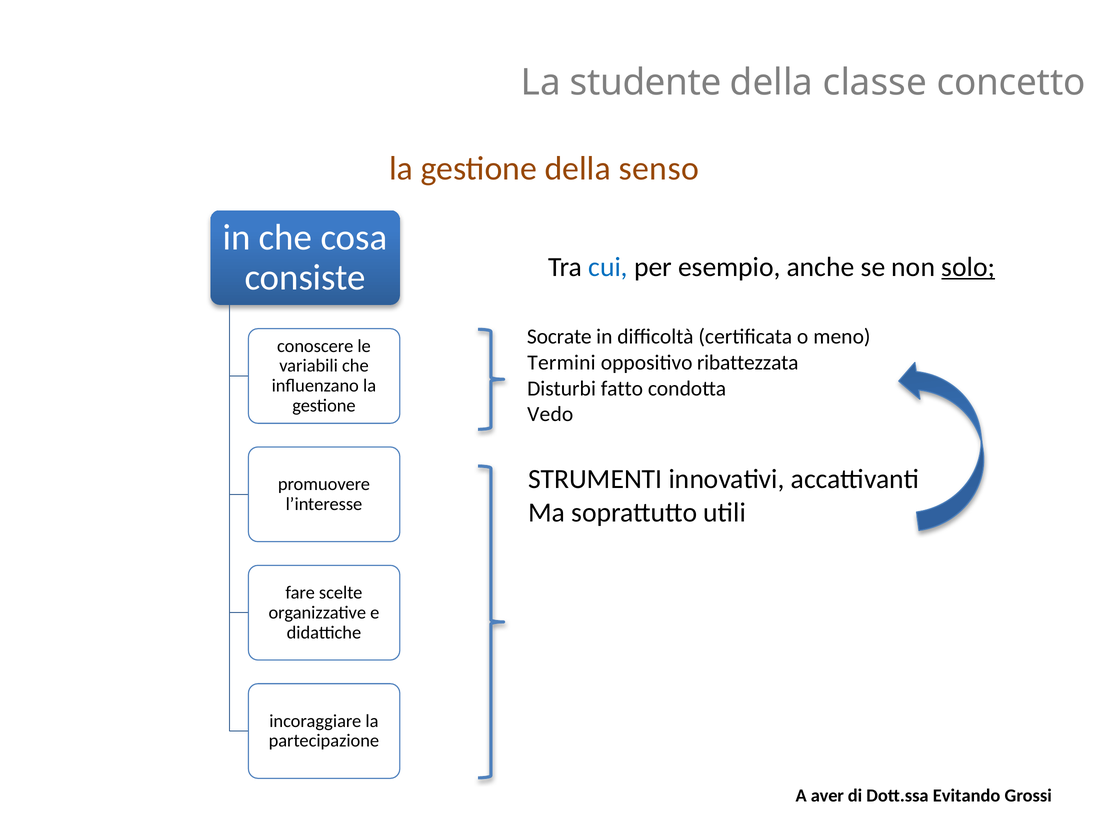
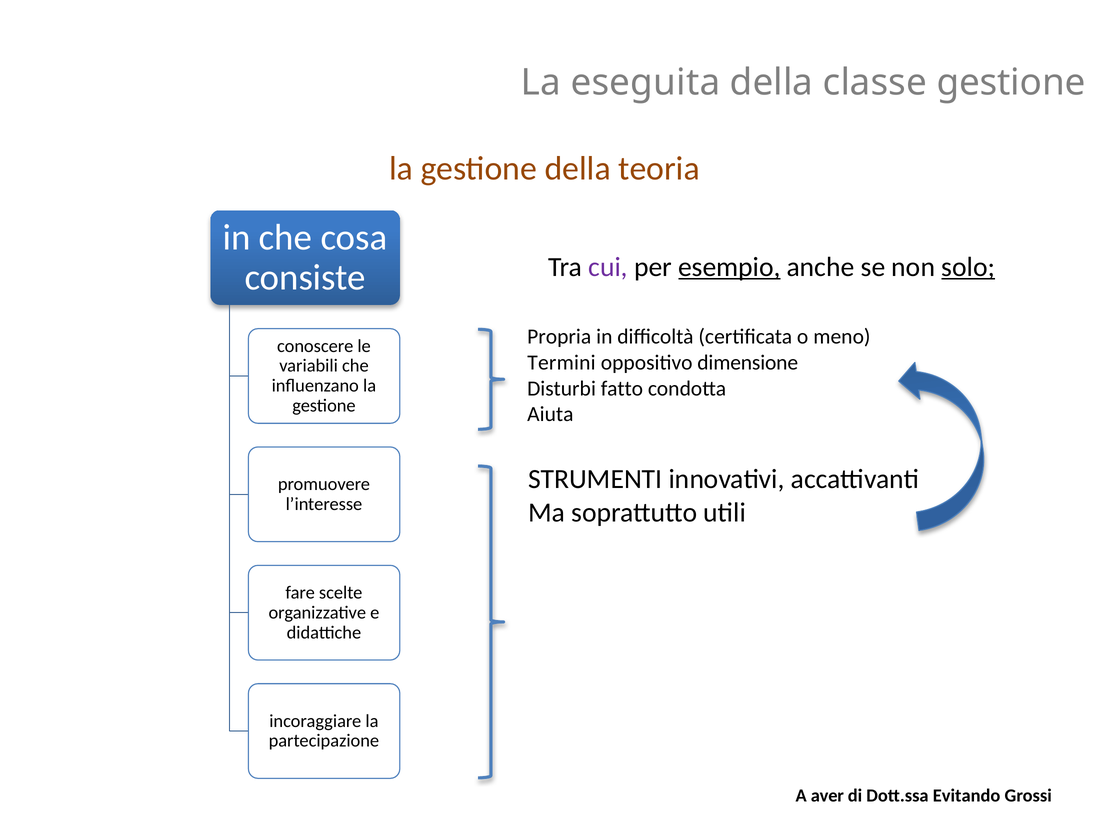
studente: studente -> eseguita
classe concetto: concetto -> gestione
senso: senso -> teoria
cui colour: blue -> purple
esempio underline: none -> present
Socrate: Socrate -> Propria
ribattezzata: ribattezzata -> dimensione
Vedo: Vedo -> Aiuta
